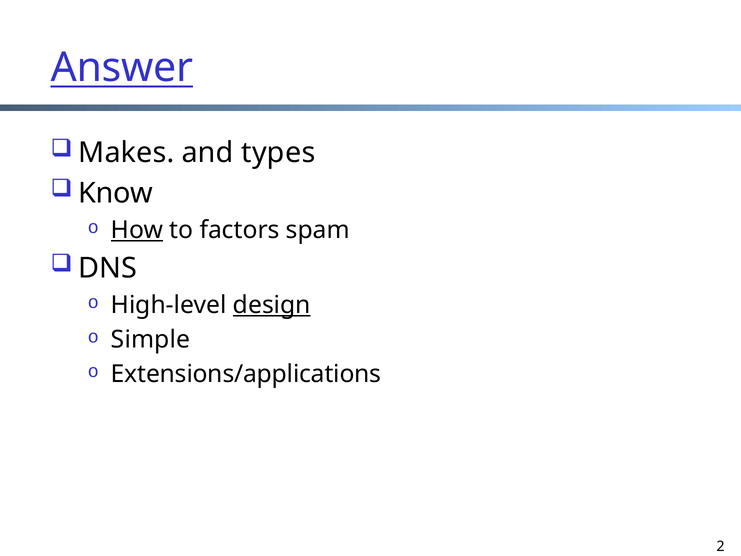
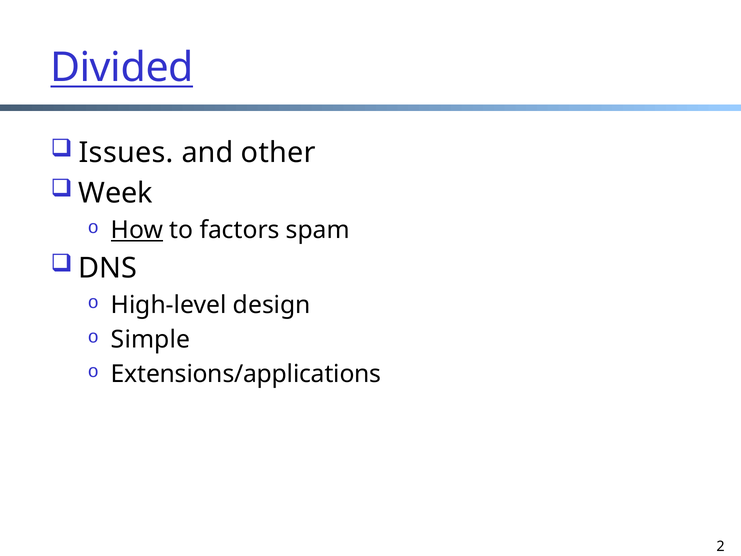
Answer: Answer -> Divided
Makes: Makes -> Issues
types: types -> other
Know: Know -> Week
design underline: present -> none
